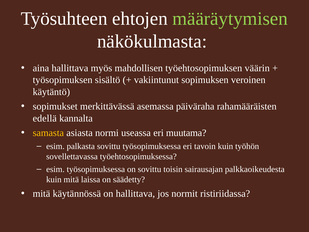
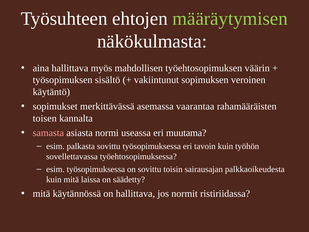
päiväraha: päiväraha -> vaarantaa
edellä: edellä -> toisen
samasta colour: yellow -> pink
